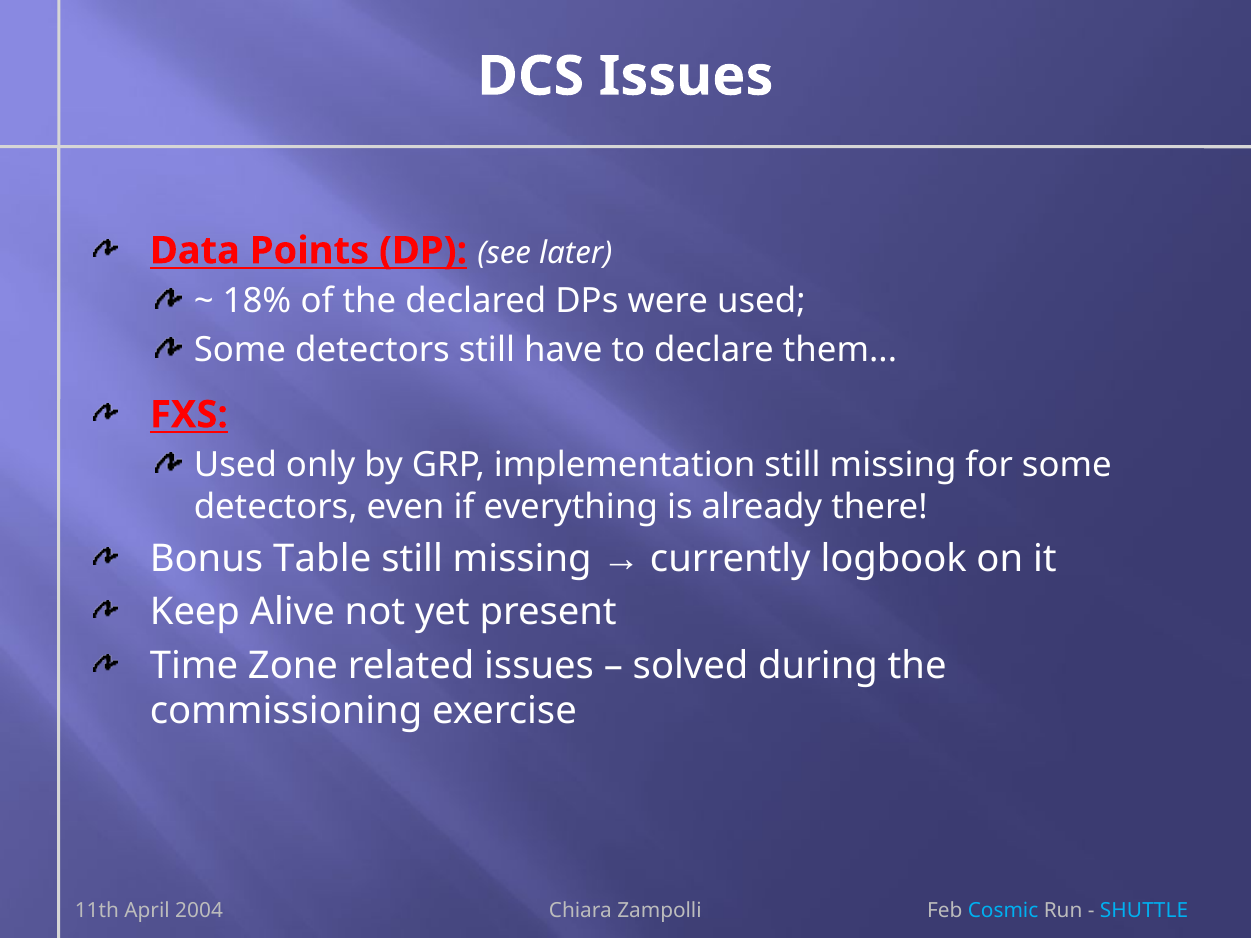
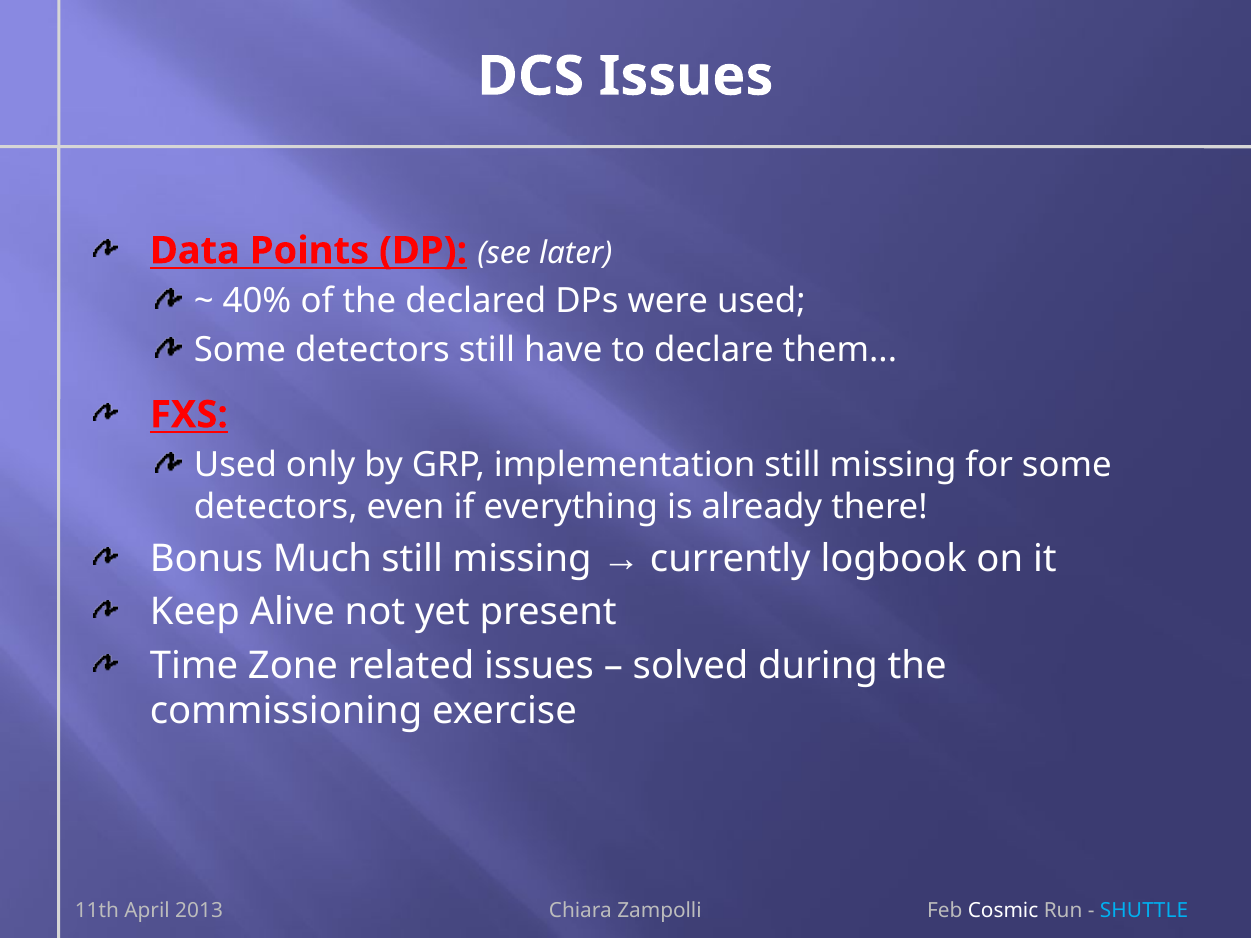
18%: 18% -> 40%
Table: Table -> Much
2004: 2004 -> 2013
Cosmic colour: light blue -> white
